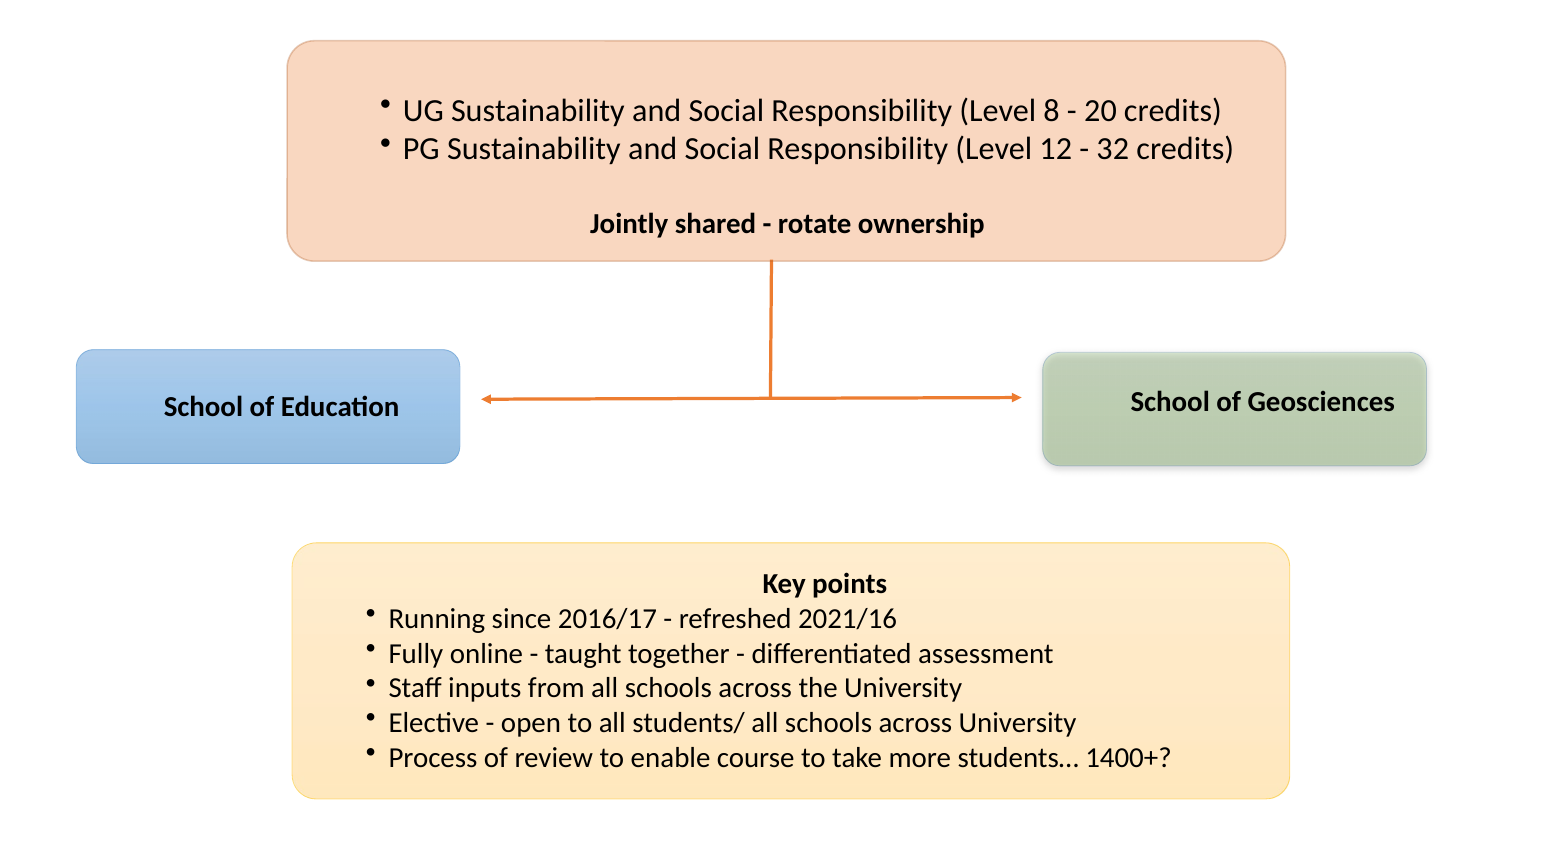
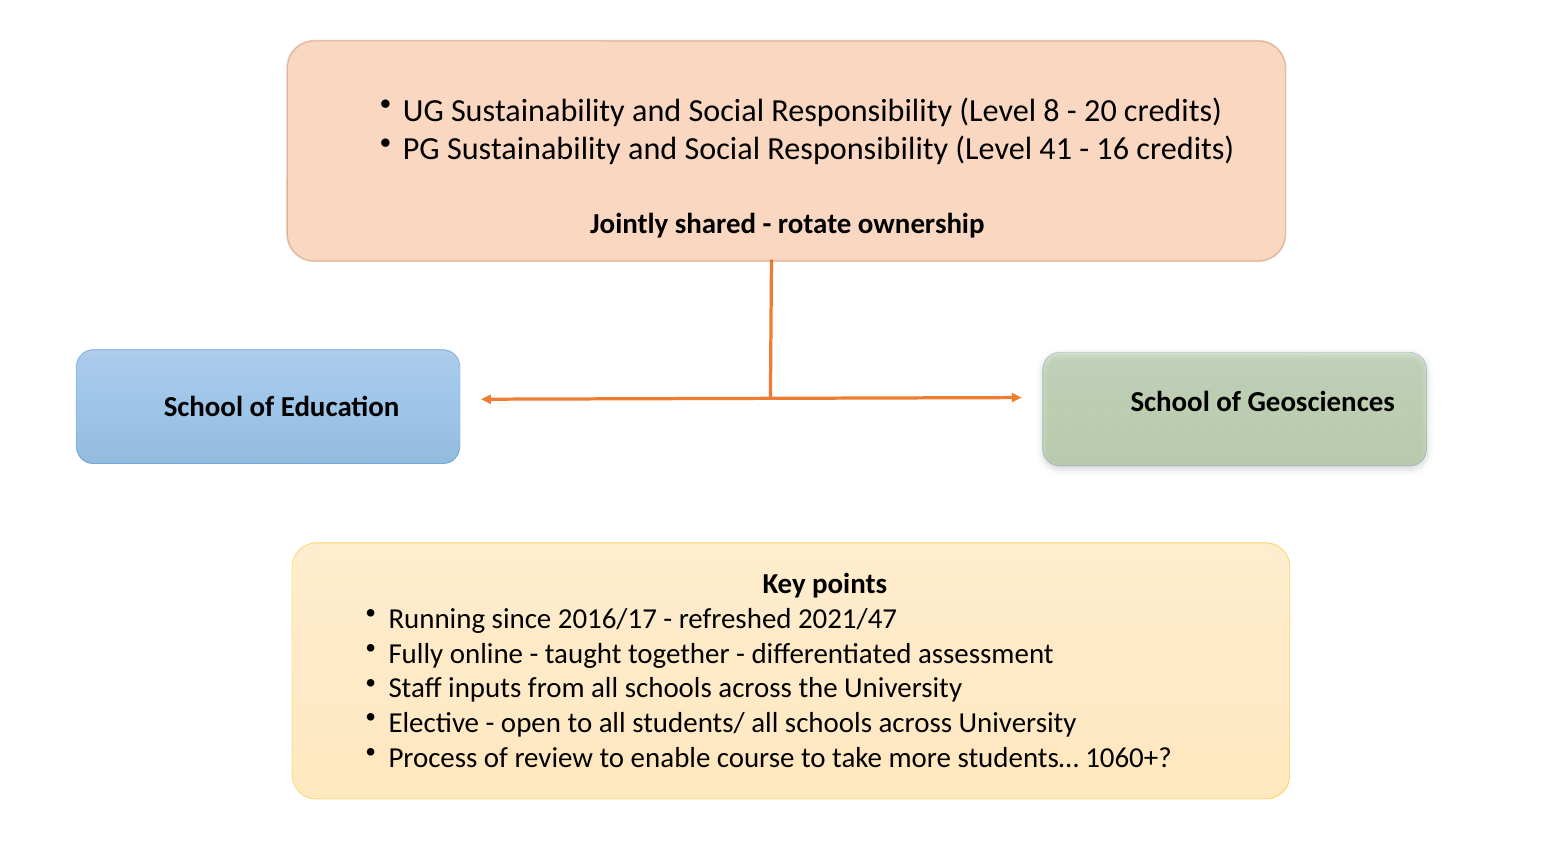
12: 12 -> 41
32: 32 -> 16
2021/16: 2021/16 -> 2021/47
1400+: 1400+ -> 1060+
